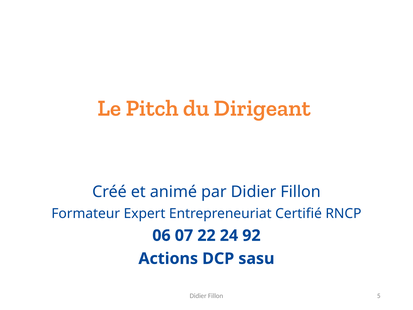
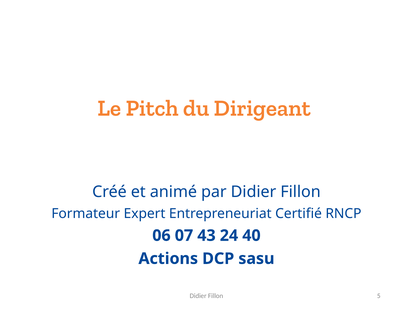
22: 22 -> 43
92: 92 -> 40
